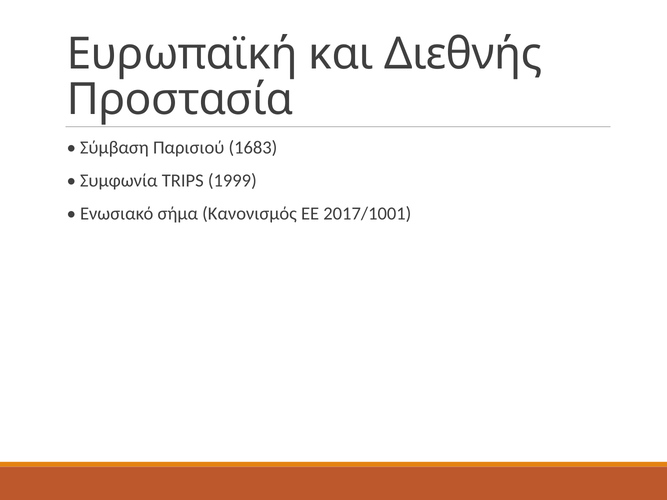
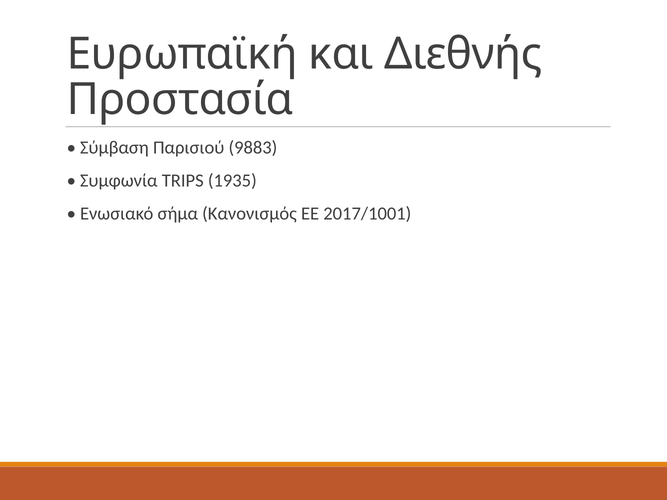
1683: 1683 -> 9883
1999: 1999 -> 1935
